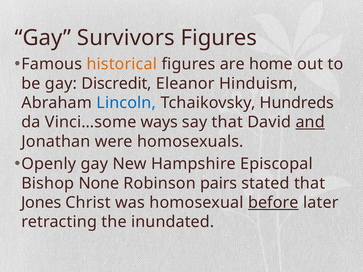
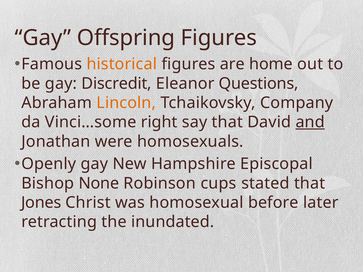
Survivors: Survivors -> Offspring
Hinduism: Hinduism -> Questions
Lincoln colour: blue -> orange
Hundreds: Hundreds -> Company
ways: ways -> right
pairs: pairs -> cups
before underline: present -> none
